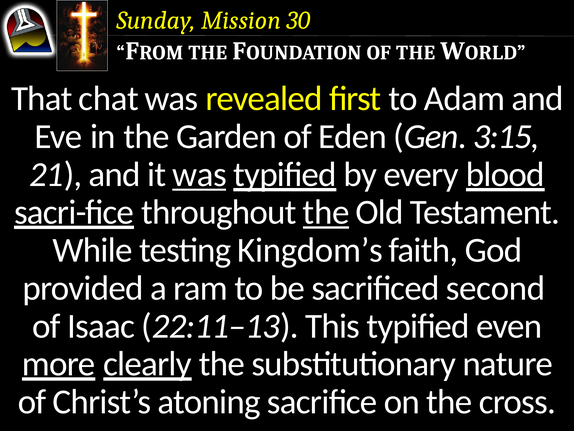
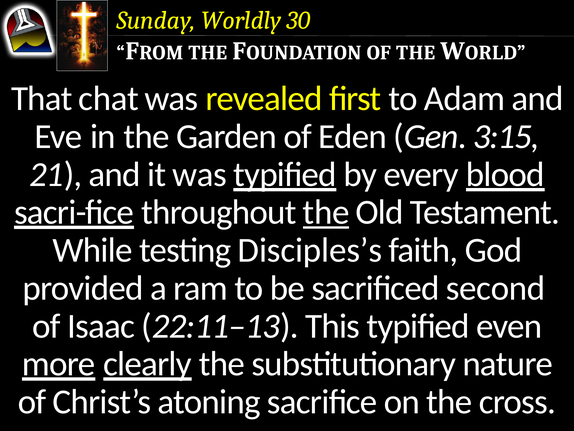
Mission: Mission -> Worldly
was at (199, 174) underline: present -> none
Kingdom’s: Kingdom’s -> Disciples’s
